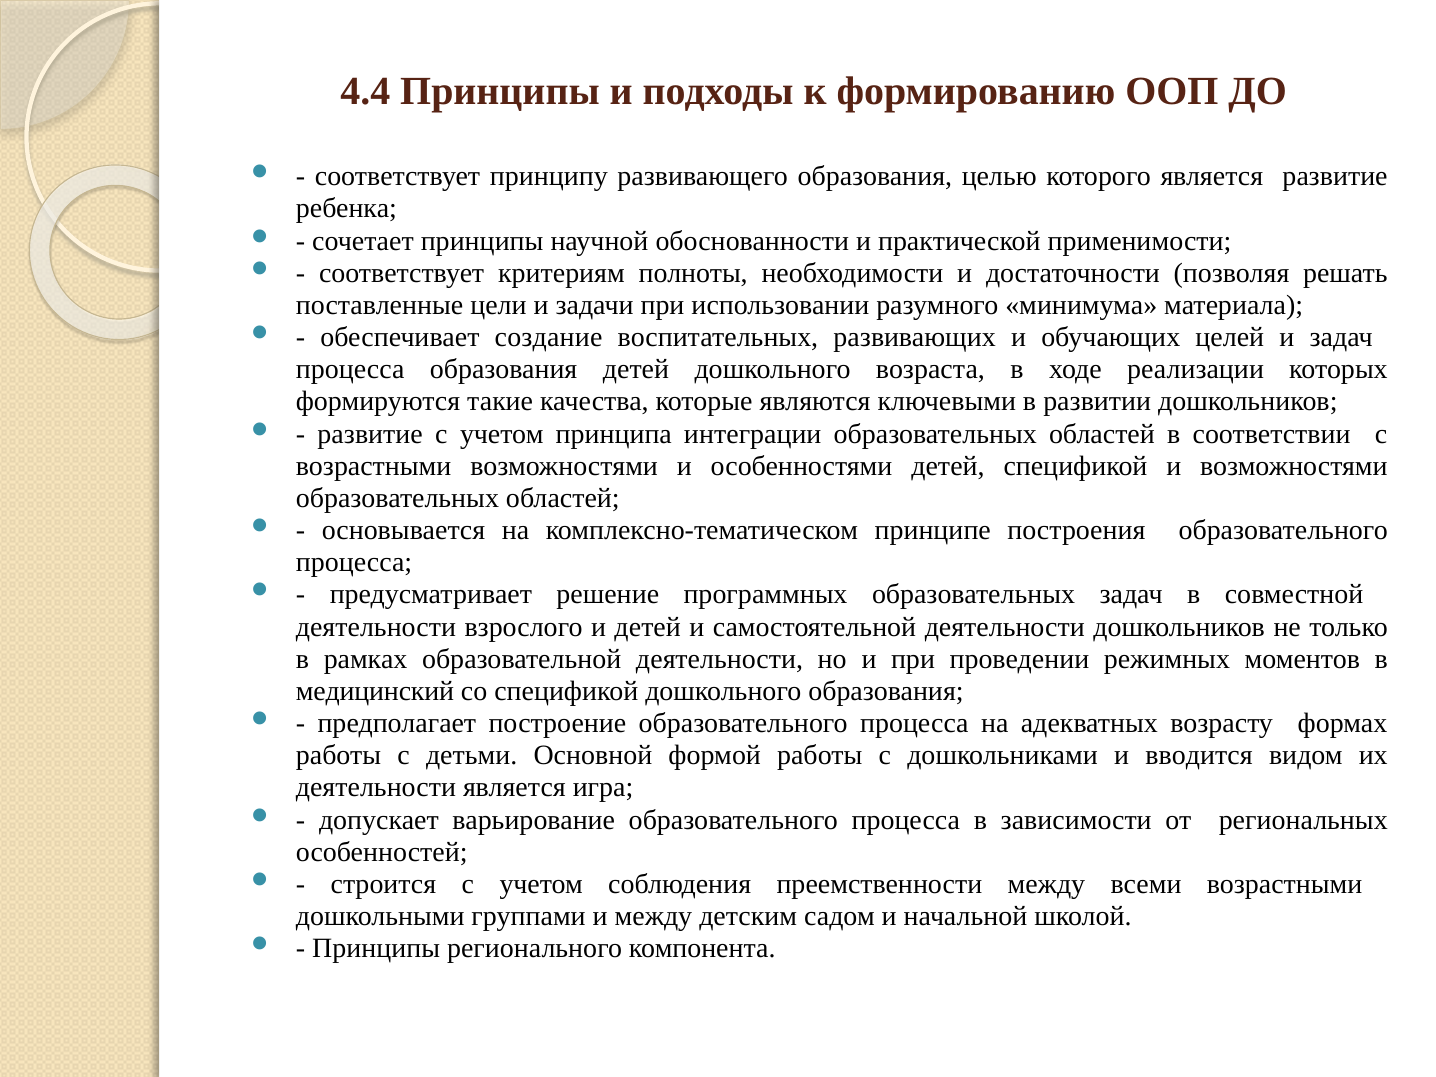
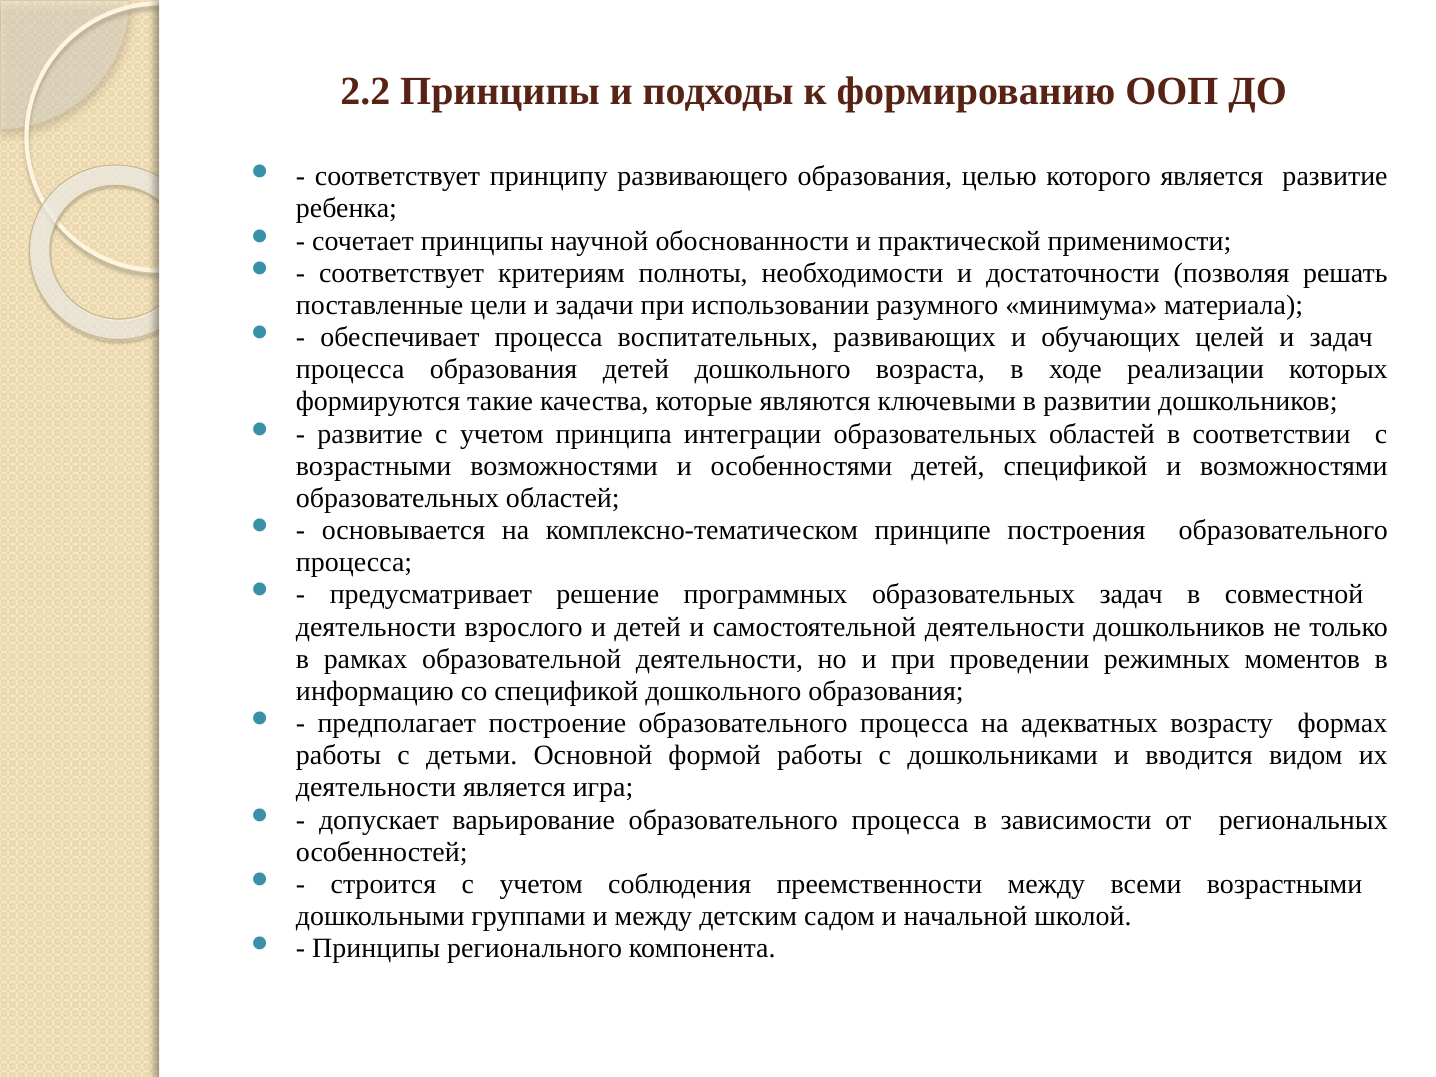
4.4: 4.4 -> 2.2
обеспечивает создание: создание -> процесса
медицинский: медицинский -> информацию
